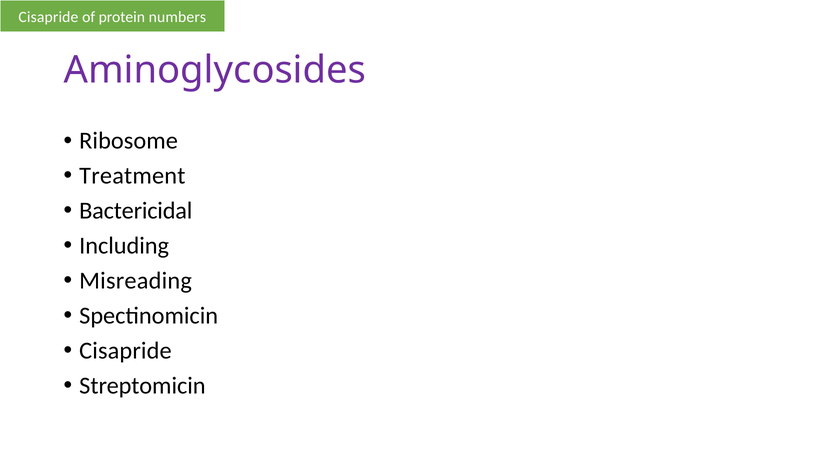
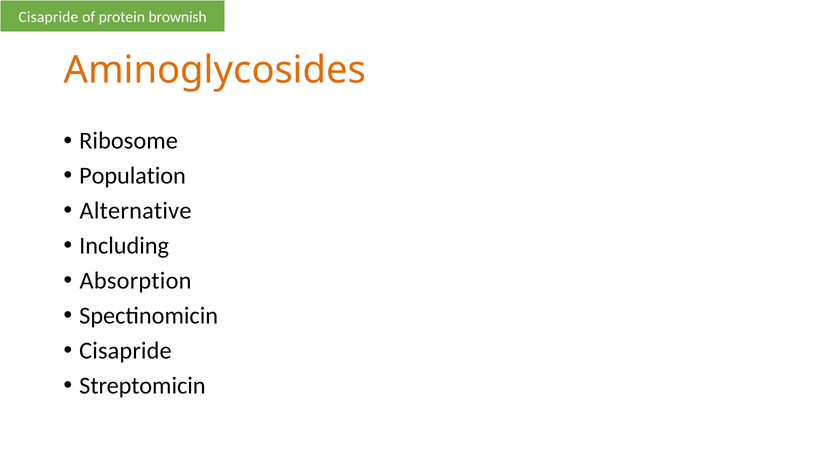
numbers: numbers -> brownish
Aminoglycosides colour: purple -> orange
Treatment: Treatment -> Population
Bactericidal: Bactericidal -> Alternative
Misreading: Misreading -> Absorption
